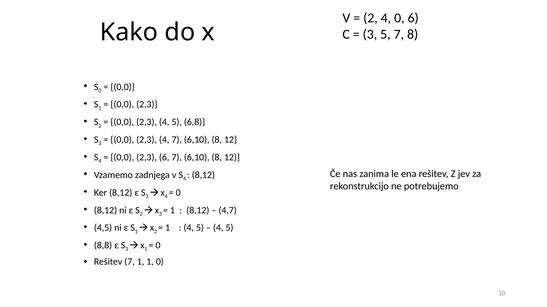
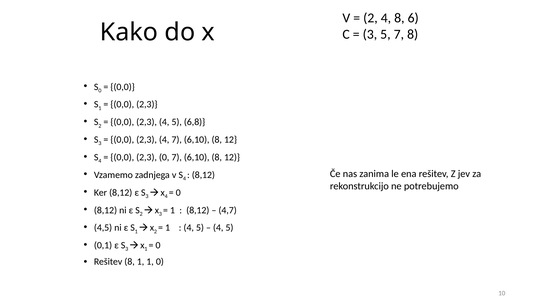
4 0: 0 -> 8
2,3 6: 6 -> 0
8,8: 8,8 -> 0,1
Rešitev 7: 7 -> 8
